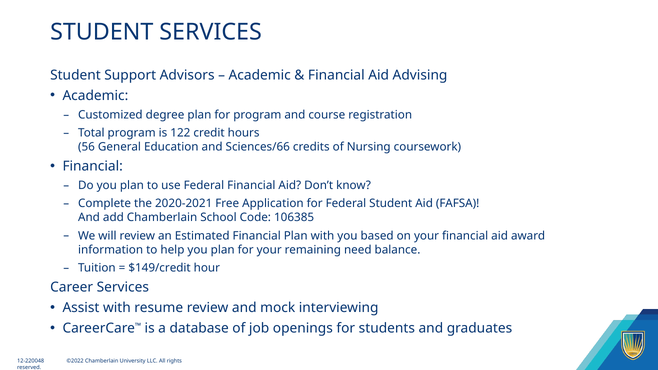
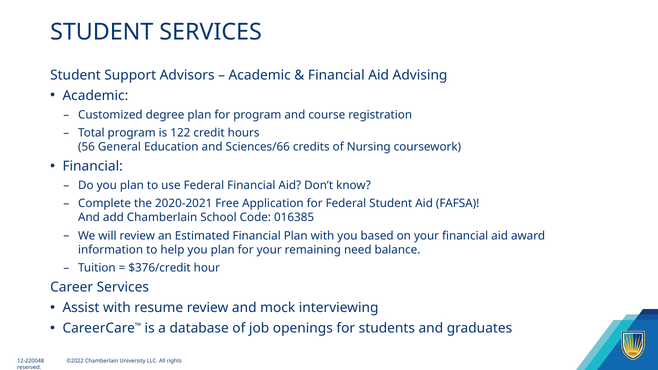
106385: 106385 -> 016385
$149/credit: $149/credit -> $376/credit
